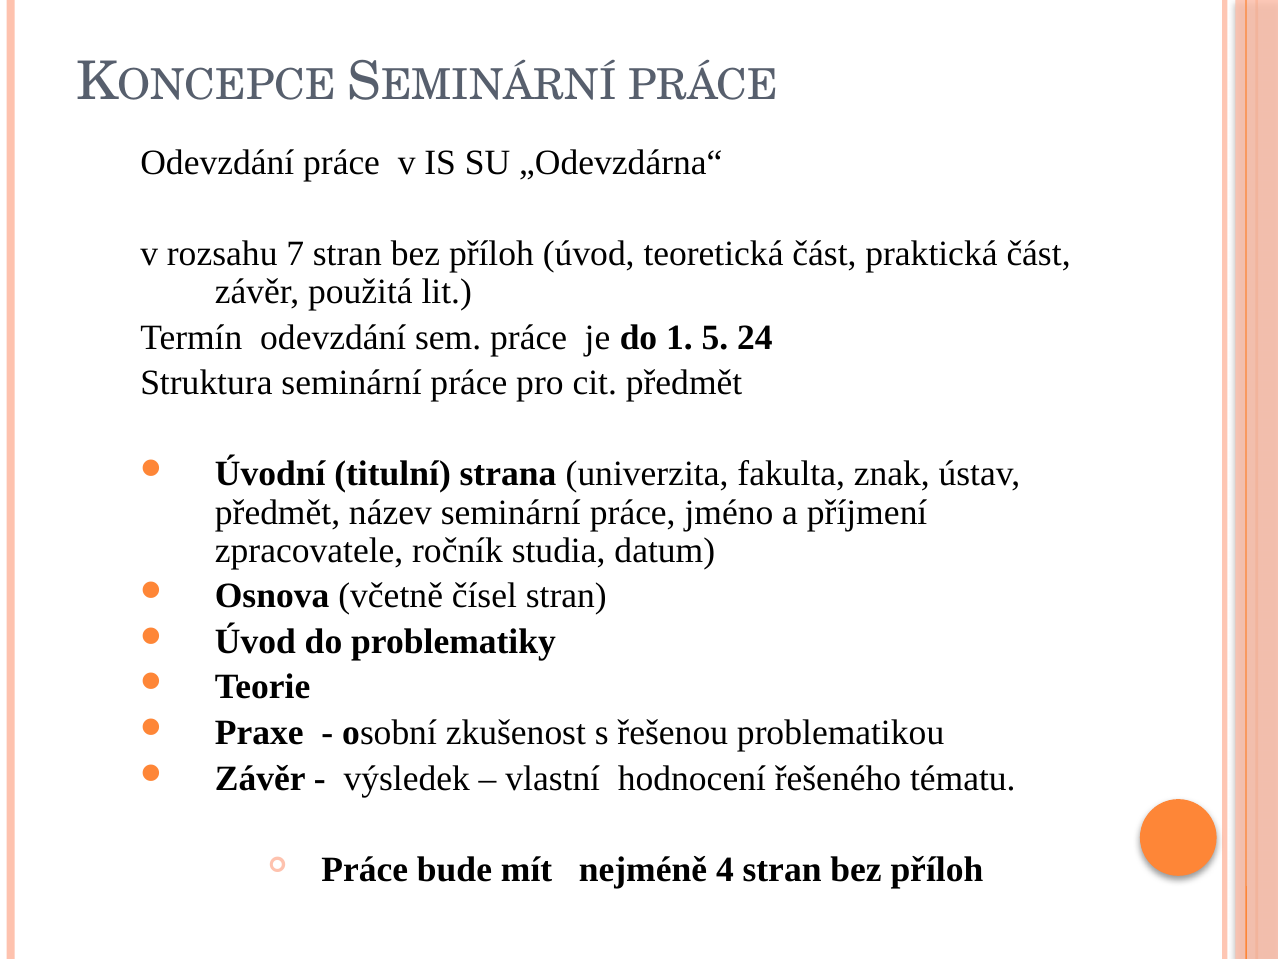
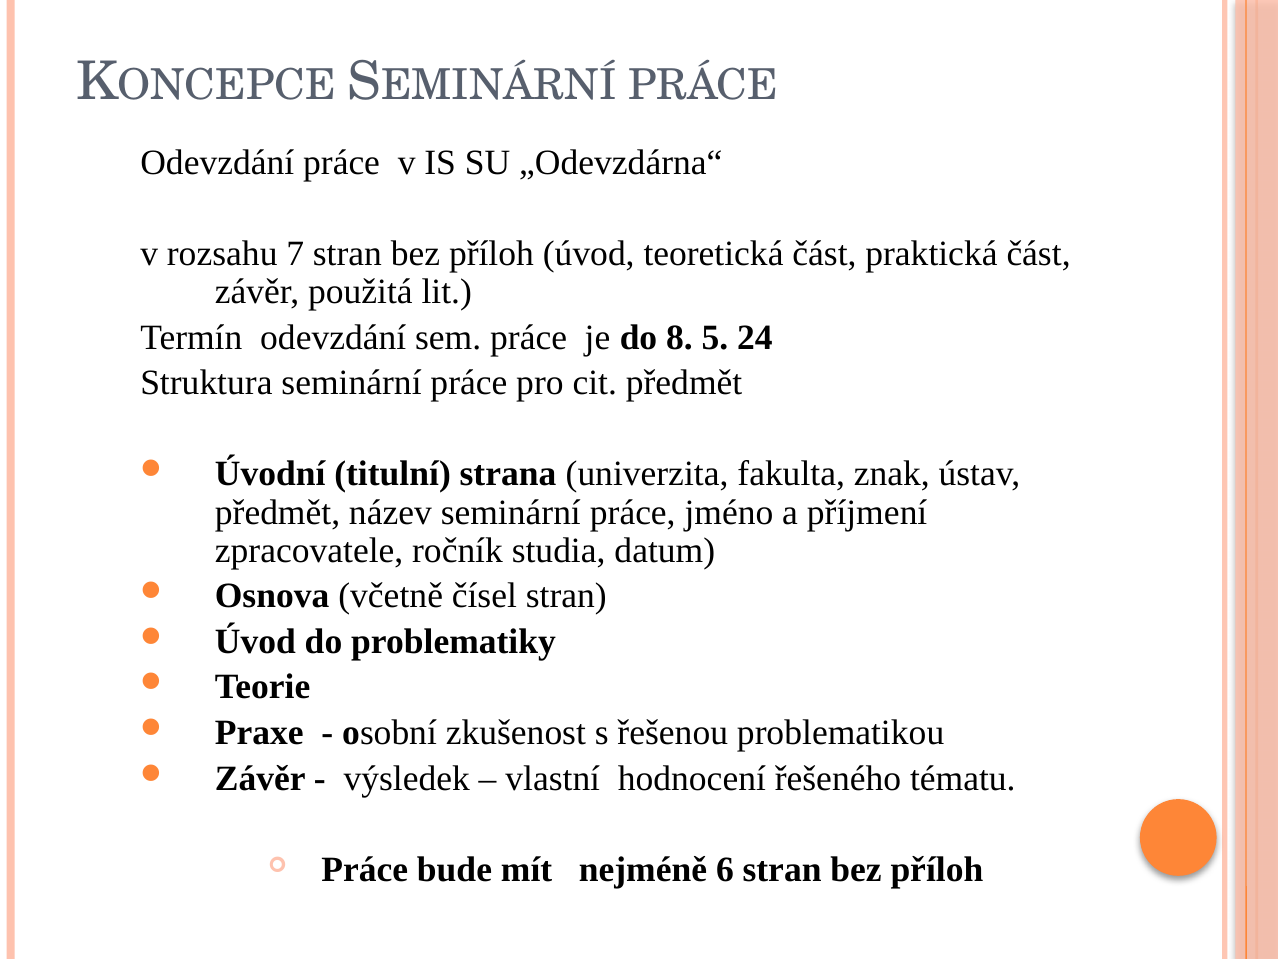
1: 1 -> 8
4: 4 -> 6
